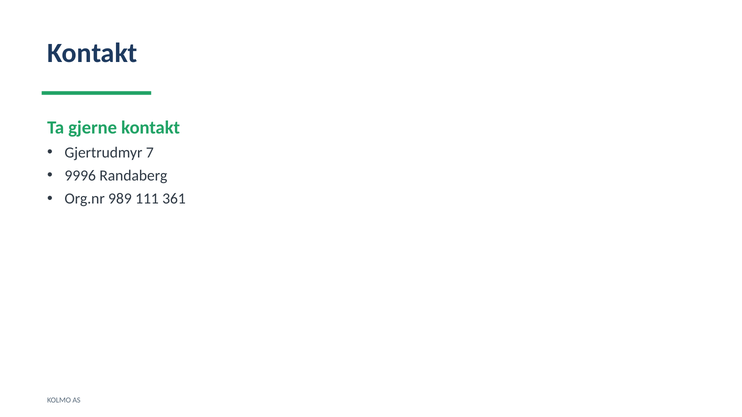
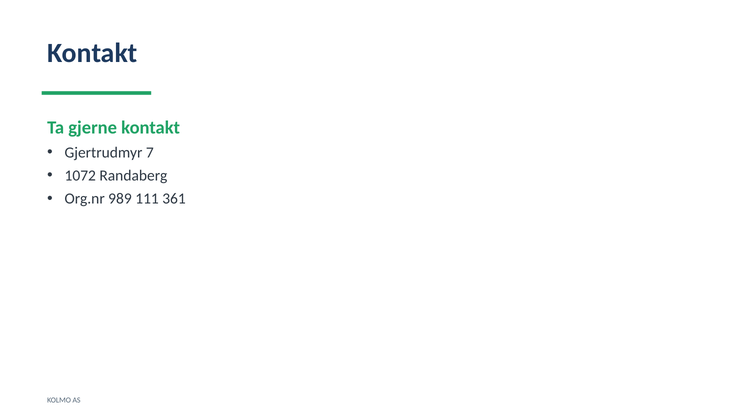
9996: 9996 -> 1072
